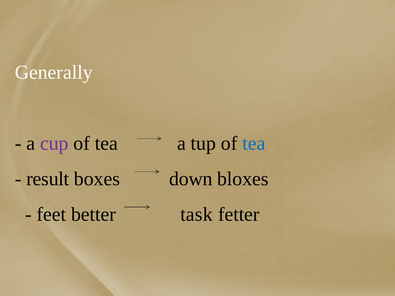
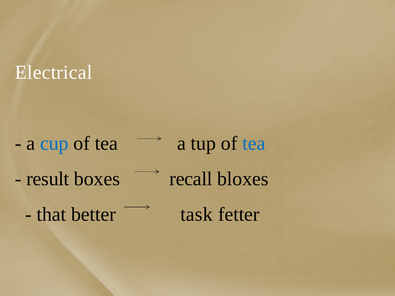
Generally: Generally -> Electrical
cup colour: purple -> blue
down: down -> recall
feet: feet -> that
